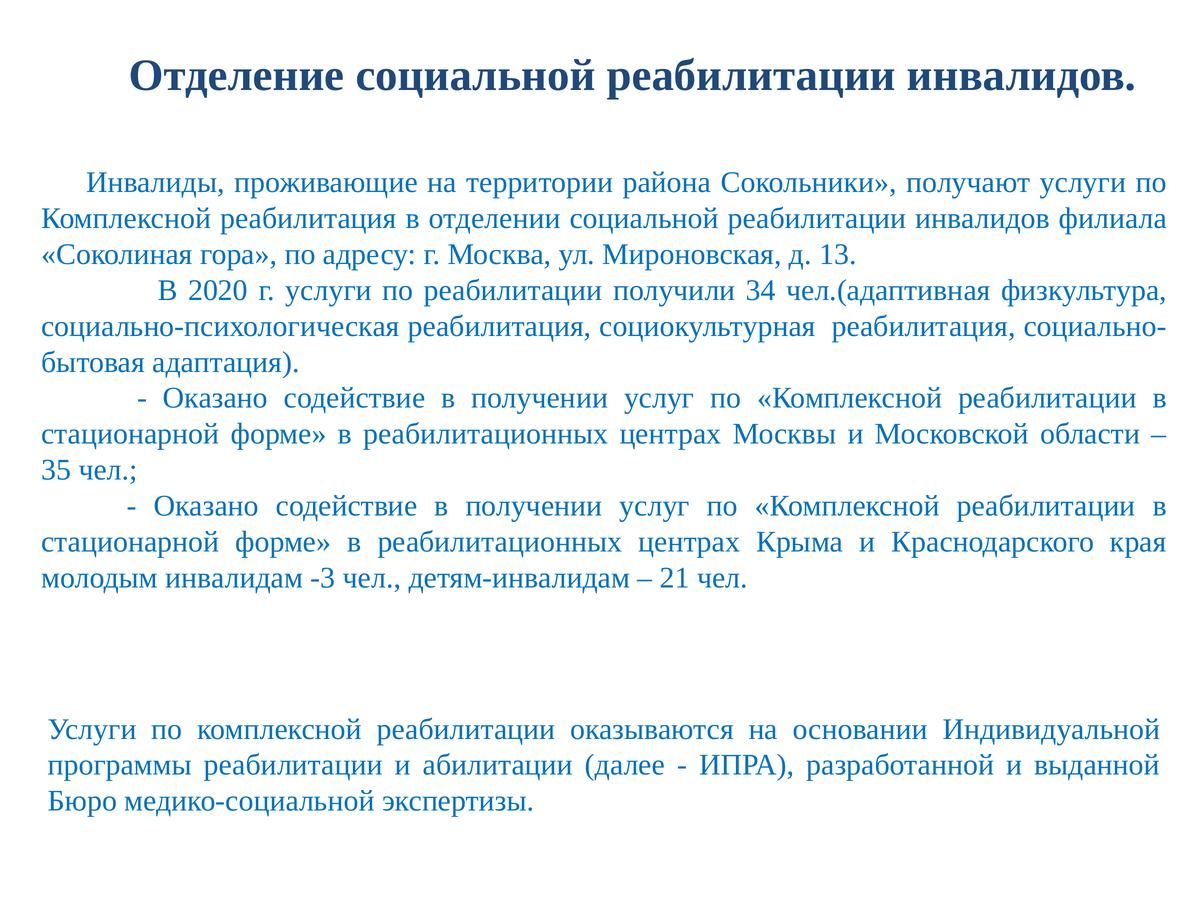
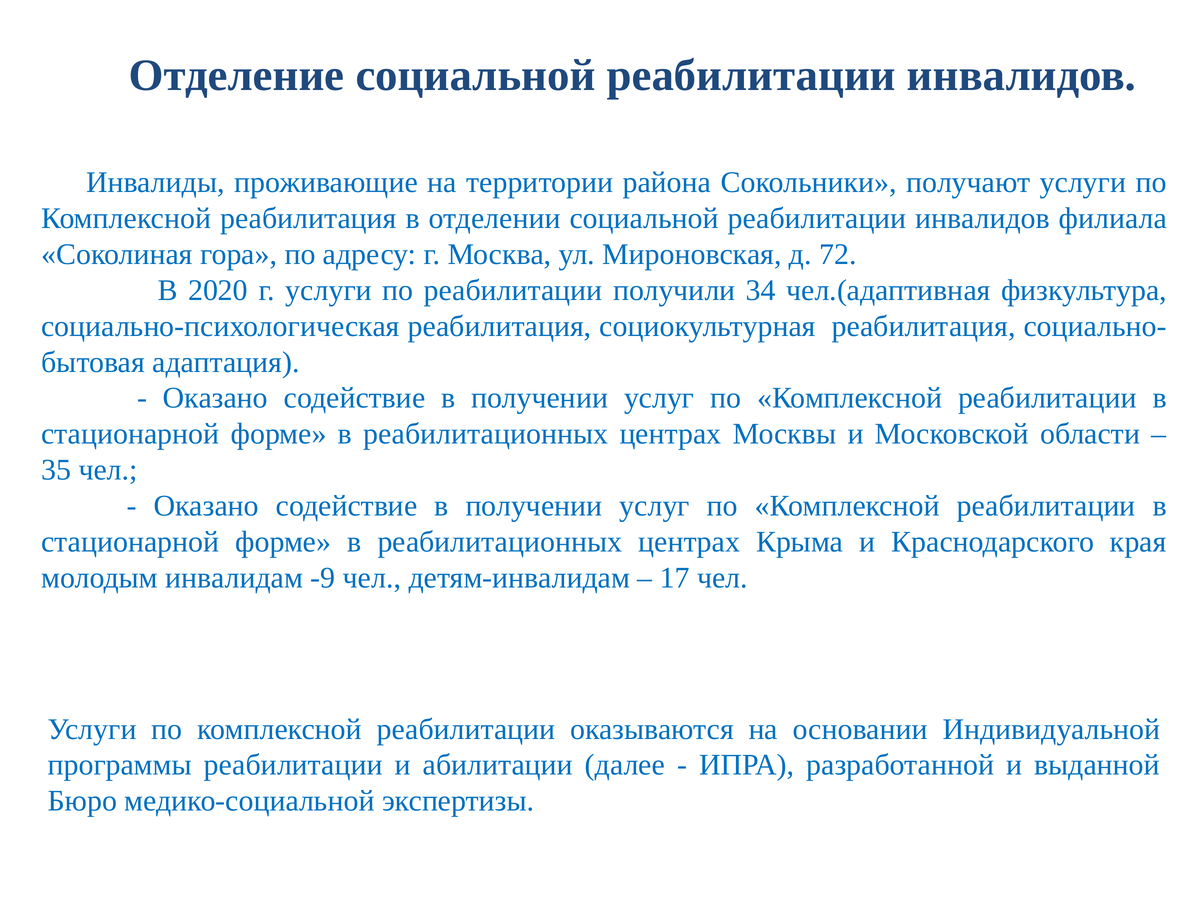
13: 13 -> 72
-3: -3 -> -9
21: 21 -> 17
